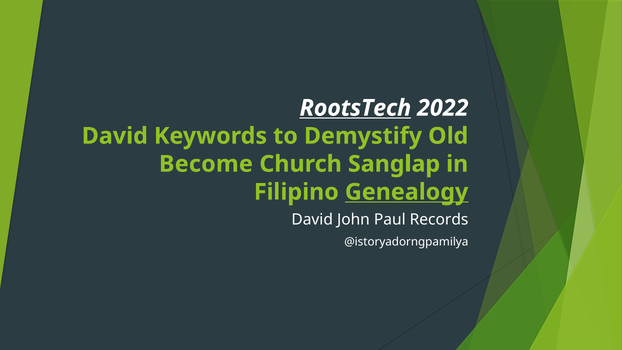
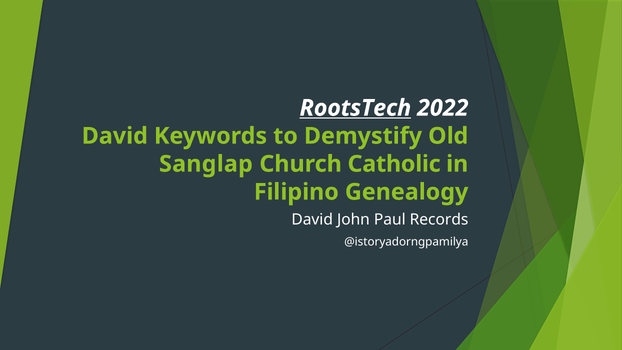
Become: Become -> Sanglap
Sanglap: Sanglap -> Catholic
Genealogy underline: present -> none
